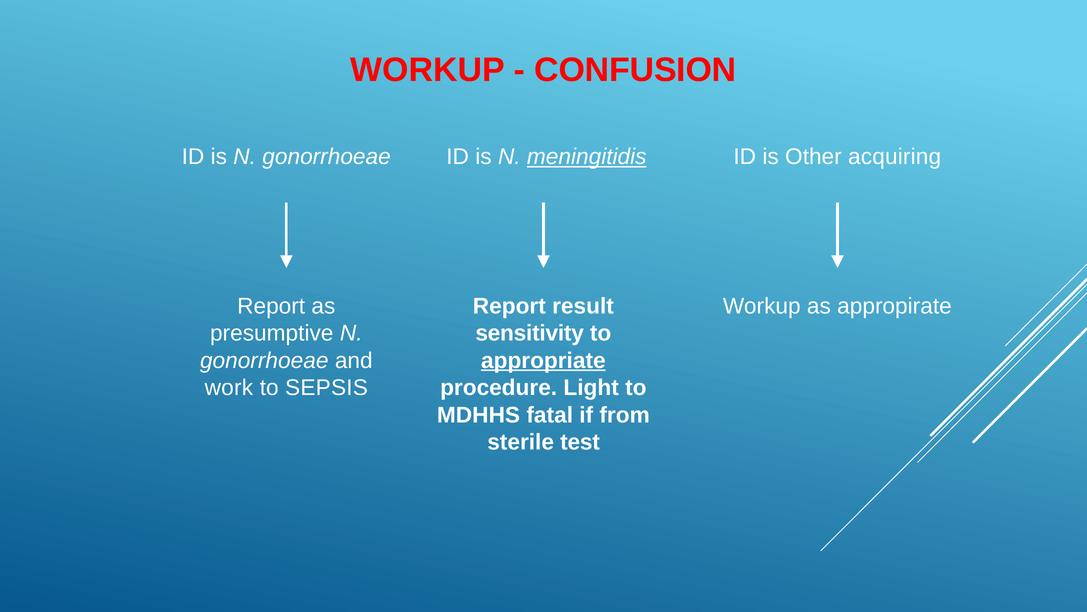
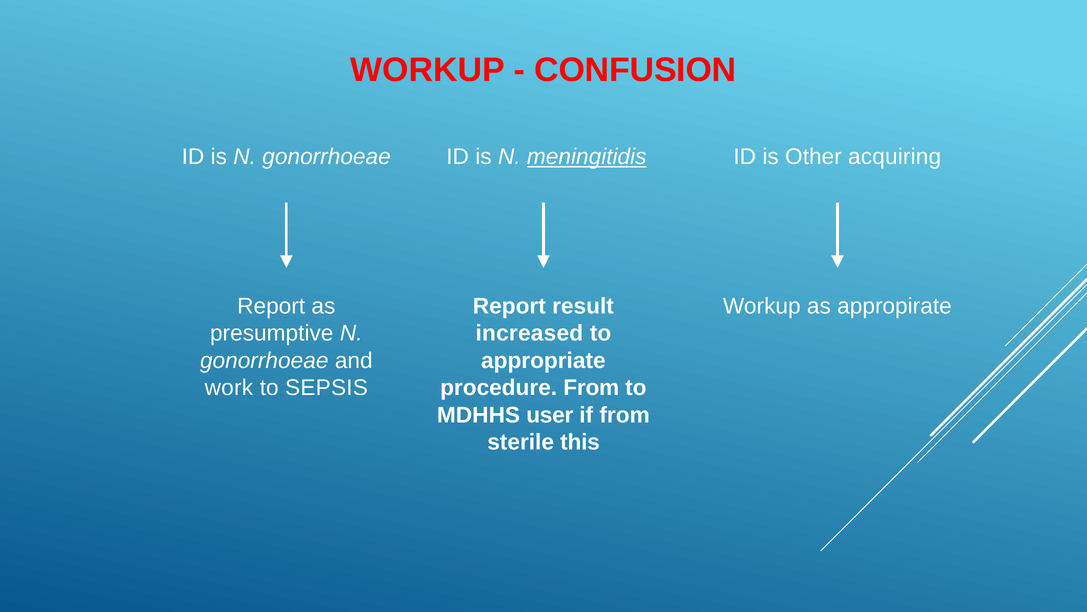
sensitivity: sensitivity -> increased
appropriate underline: present -> none
procedure Light: Light -> From
fatal: fatal -> user
test: test -> this
